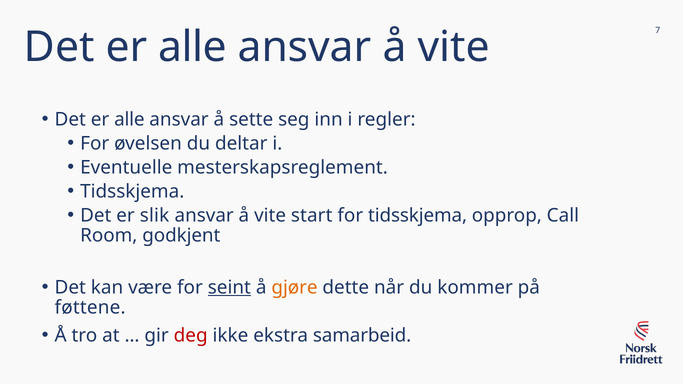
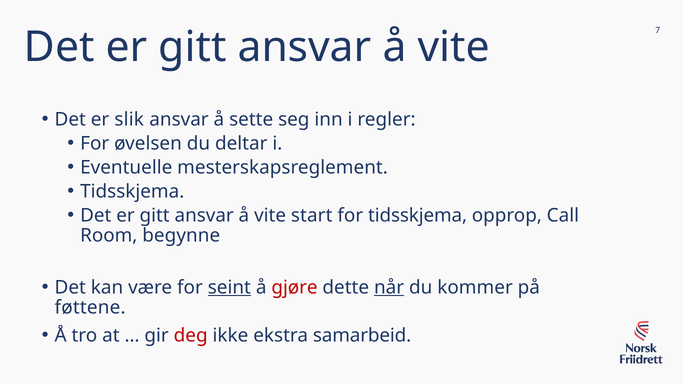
alle at (193, 47): alle -> gitt
alle at (129, 119): alle -> slik
slik at (155, 215): slik -> gitt
godkjent: godkjent -> begynne
gjøre colour: orange -> red
når underline: none -> present
